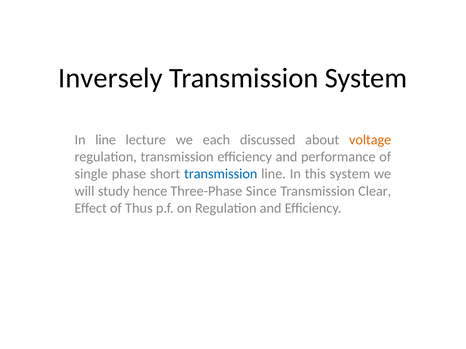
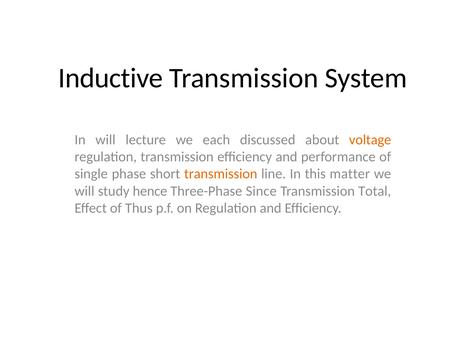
Inversely: Inversely -> Inductive
In line: line -> will
transmission at (221, 174) colour: blue -> orange
this system: system -> matter
Clear: Clear -> Total
